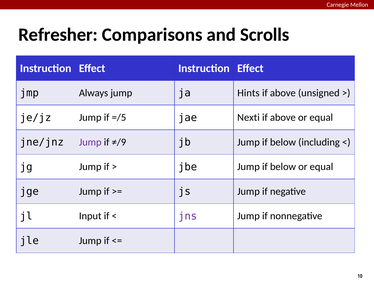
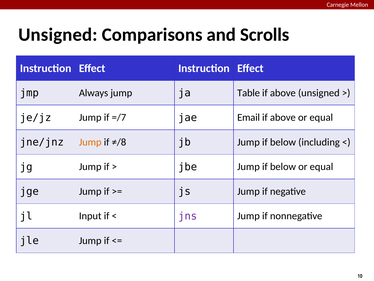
Refresher at (58, 35): Refresher -> Unsigned
Hints: Hints -> Table
=/5: =/5 -> =/7
Nexti: Nexti -> Email
Jump at (90, 142) colour: purple -> orange
≠/9: ≠/9 -> ≠/8
